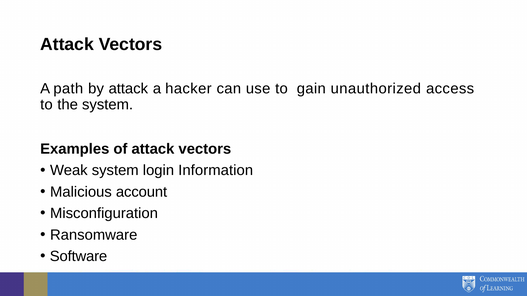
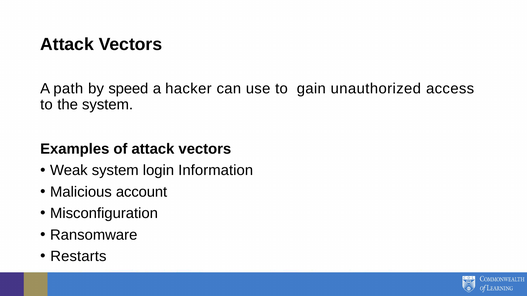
by attack: attack -> speed
Software: Software -> Restarts
